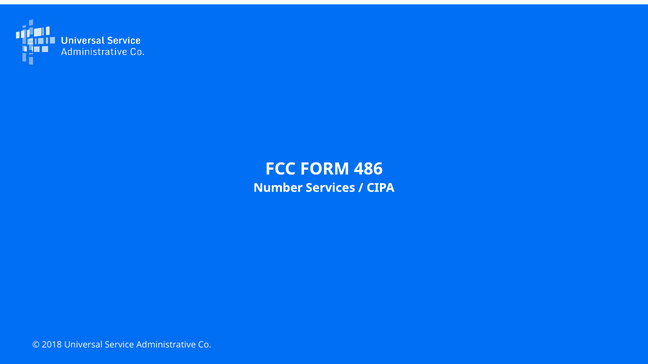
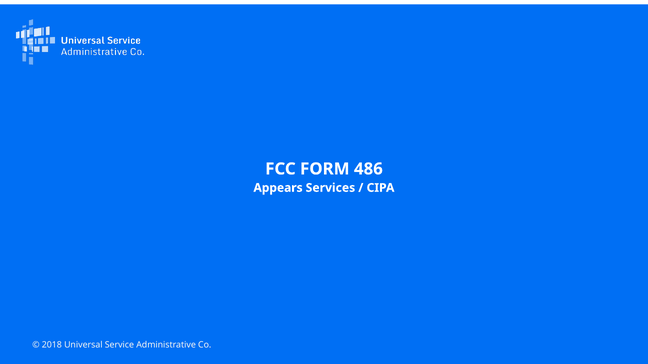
Number: Number -> Appears
